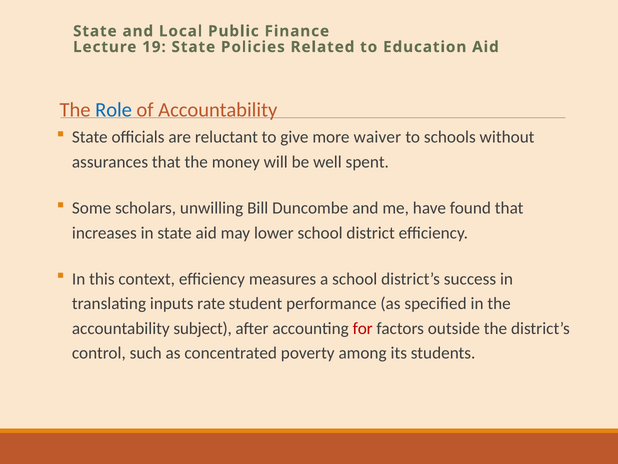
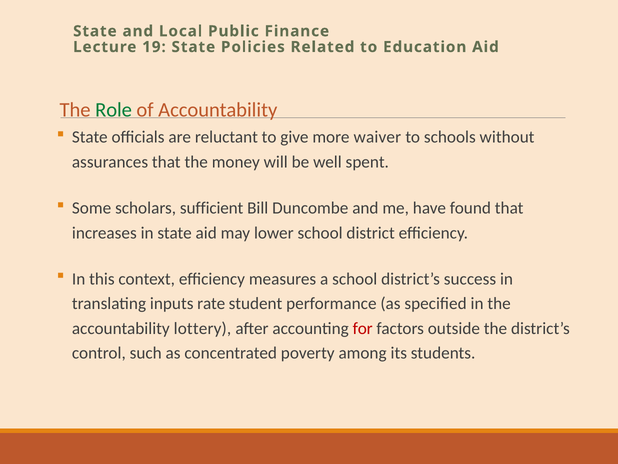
Role colour: blue -> green
unwilling: unwilling -> sufficient
subject: subject -> lottery
